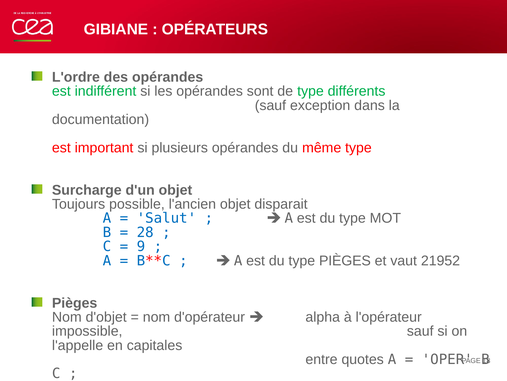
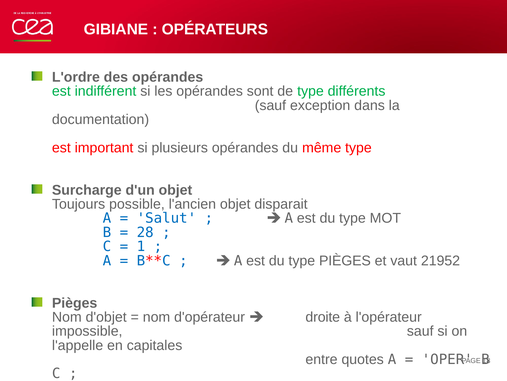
9: 9 -> 1
alpha: alpha -> droite
